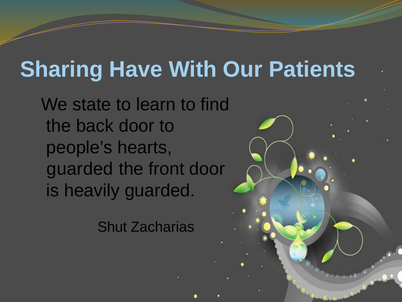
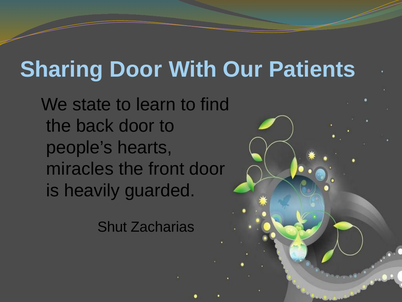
Sharing Have: Have -> Door
guarded at (80, 169): guarded -> miracles
